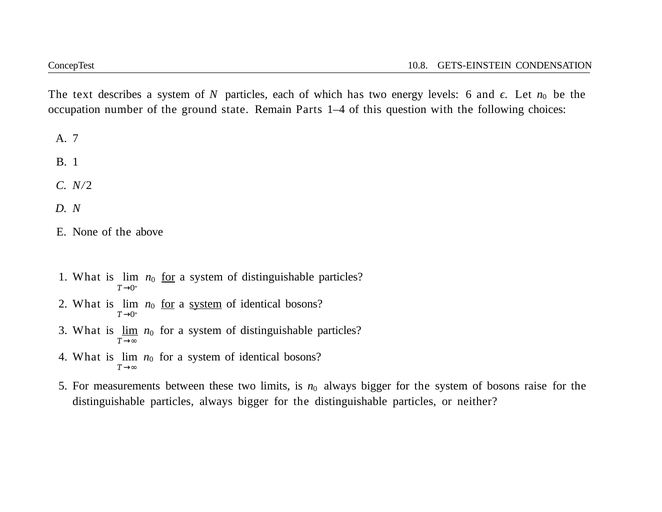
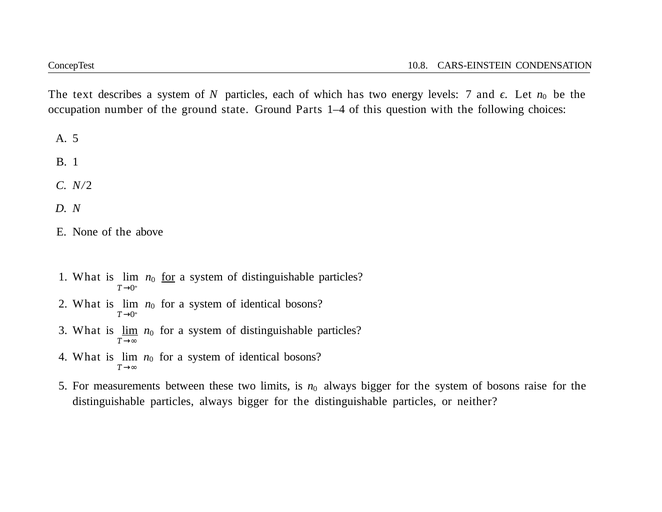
GETS-EINSTEIN: GETS-EINSTEIN -> CARS-EINSTEIN
6: 6 -> 7
state Remain: Remain -> Ground
A 7: 7 -> 5
for at (168, 303) underline: present -> none
system at (206, 303) underline: present -> none
